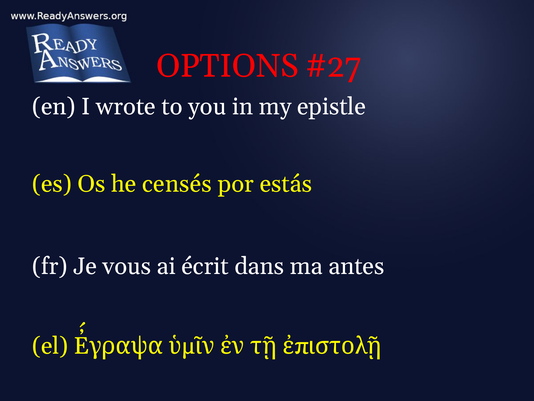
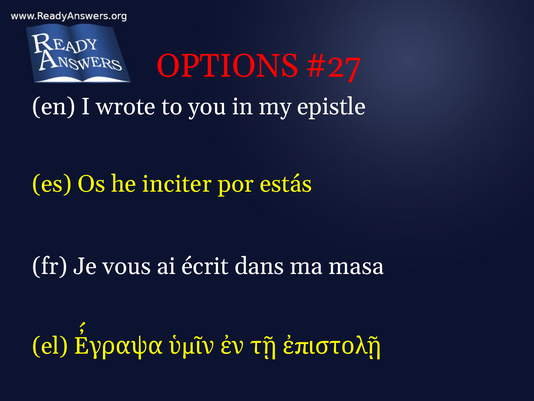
censés: censés -> inciter
antes: antes -> masa
